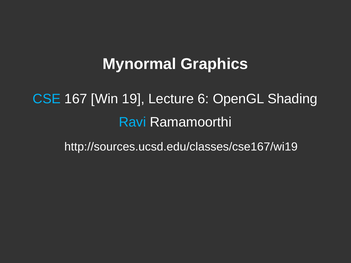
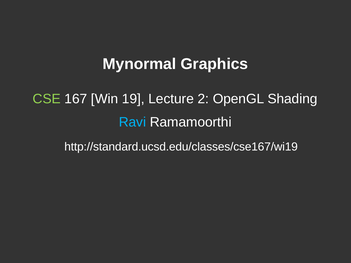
CSE colour: light blue -> light green
6: 6 -> 2
http://sources.ucsd.edu/classes/cse167/wi19: http://sources.ucsd.edu/classes/cse167/wi19 -> http://standard.ucsd.edu/classes/cse167/wi19
